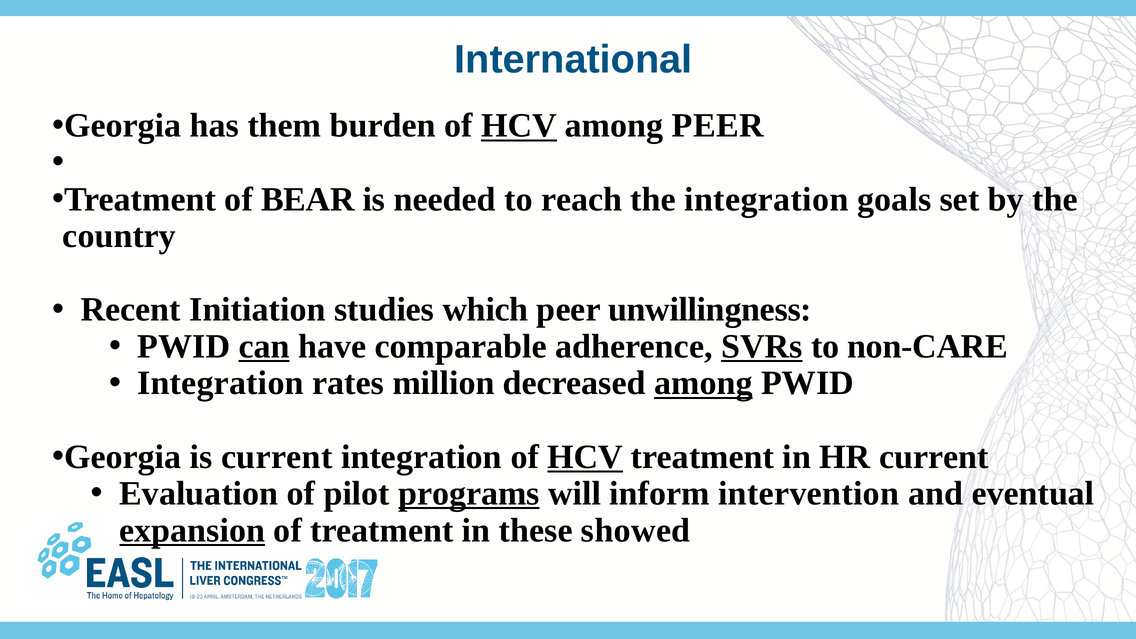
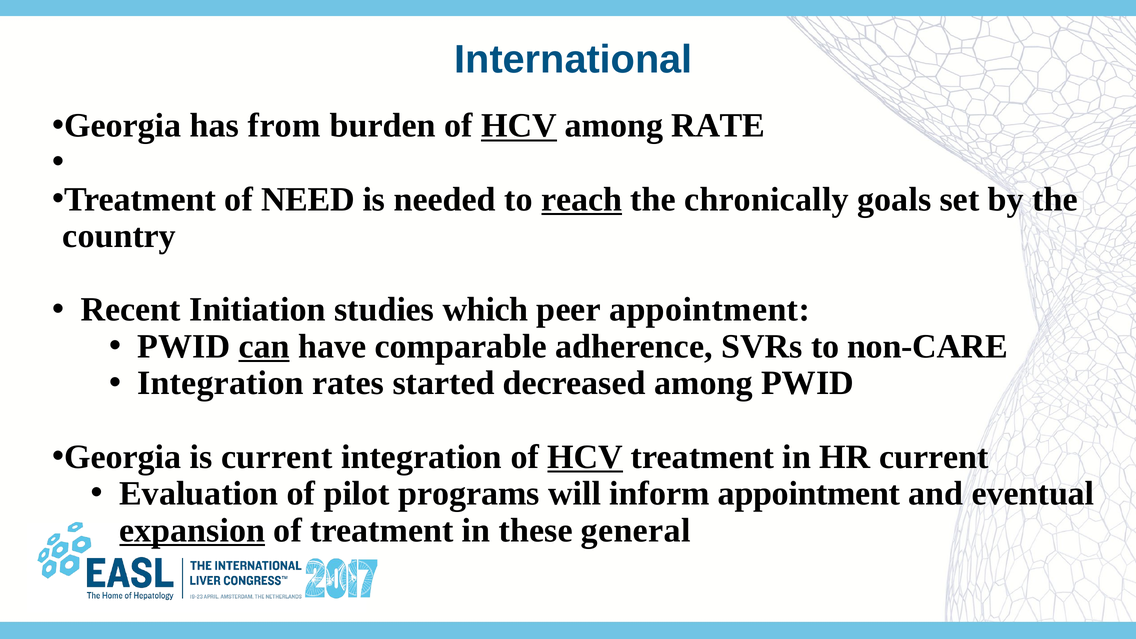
them: them -> from
among PEER: PEER -> RATE
BEAR: BEAR -> NEED
reach underline: none -> present
the integration: integration -> chronically
peer unwillingness: unwillingness -> appointment
SVRs underline: present -> none
million: million -> started
among at (703, 383) underline: present -> none
programs underline: present -> none
inform intervention: intervention -> appointment
showed: showed -> general
